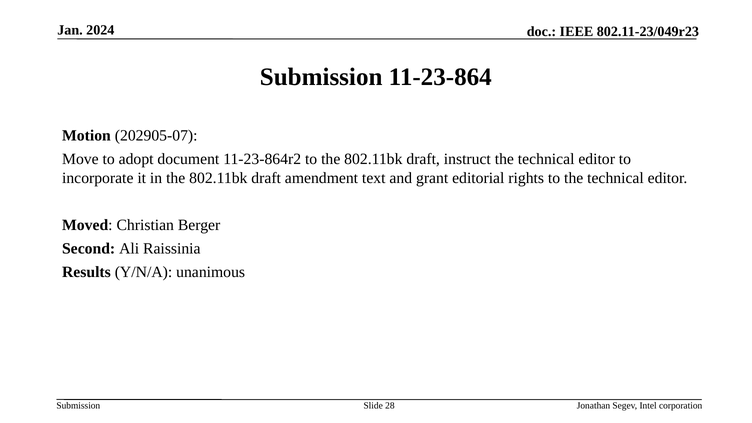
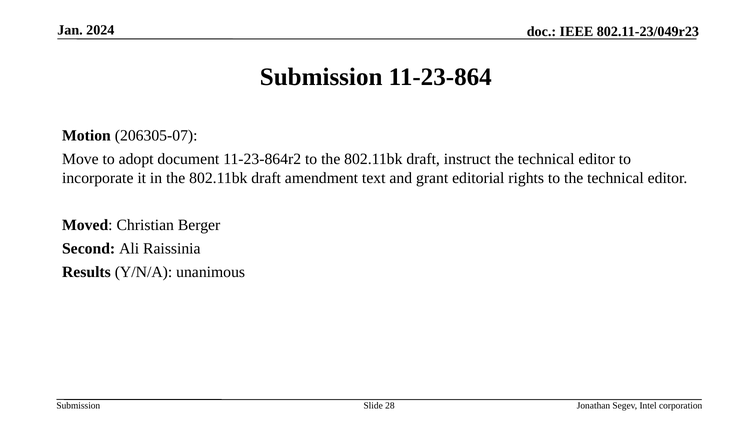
202905-07: 202905-07 -> 206305-07
